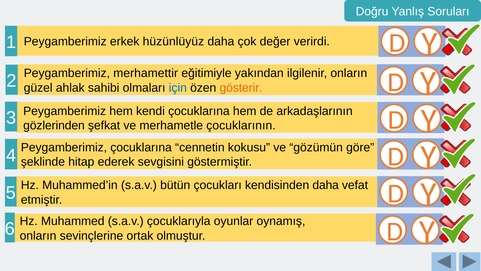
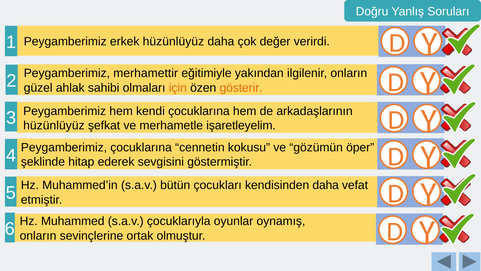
için colour: blue -> orange
gözlerinden at (54, 125): gözlerinden -> hüzünlüyüz
çocuklarının: çocuklarının -> işaretleyelim
göre: göre -> öper
